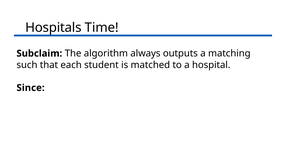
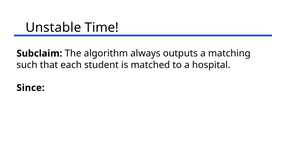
Hospitals: Hospitals -> Unstable
